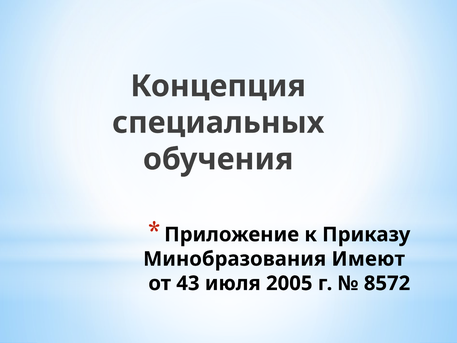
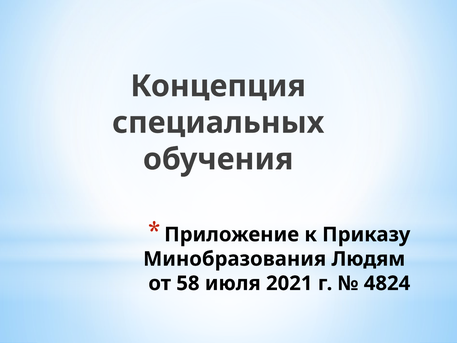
Имеют: Имеют -> Людям
43: 43 -> 58
2005: 2005 -> 2021
8572: 8572 -> 4824
